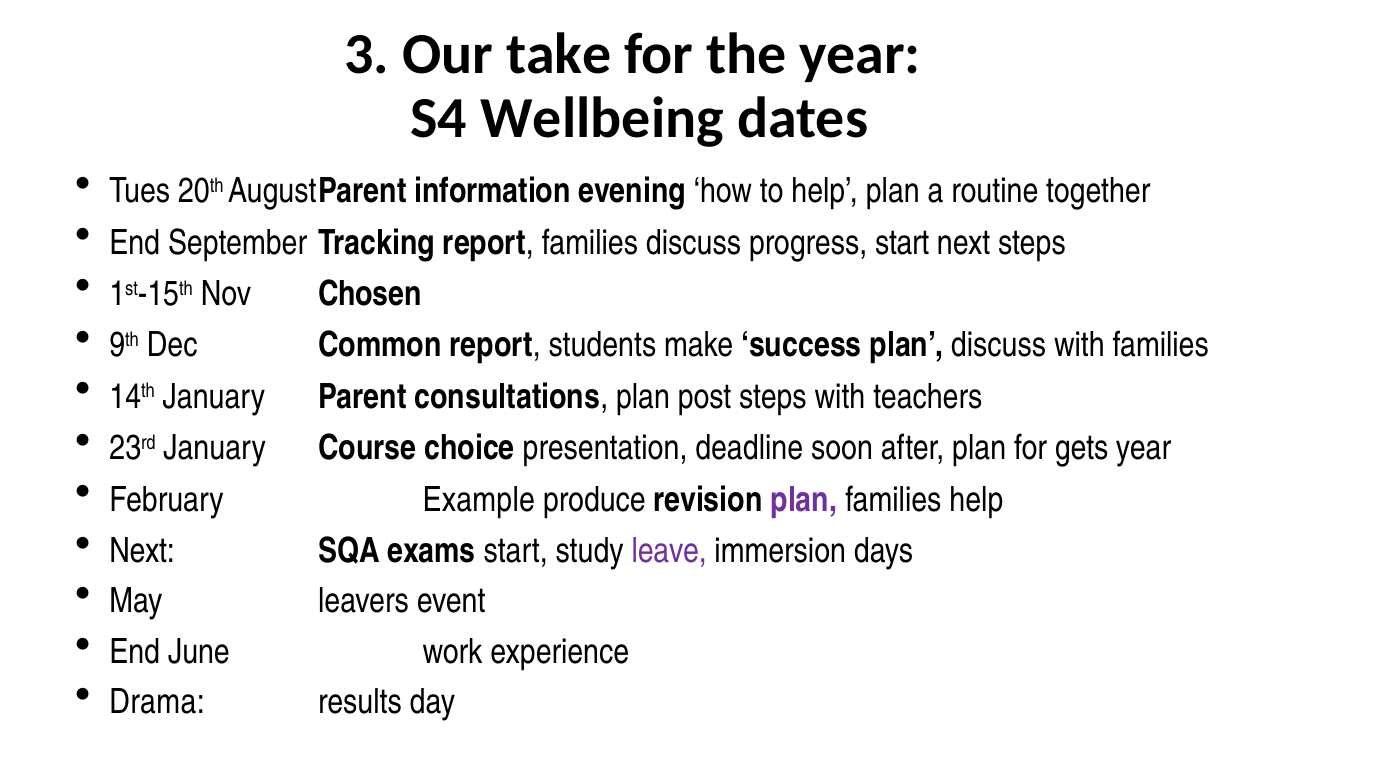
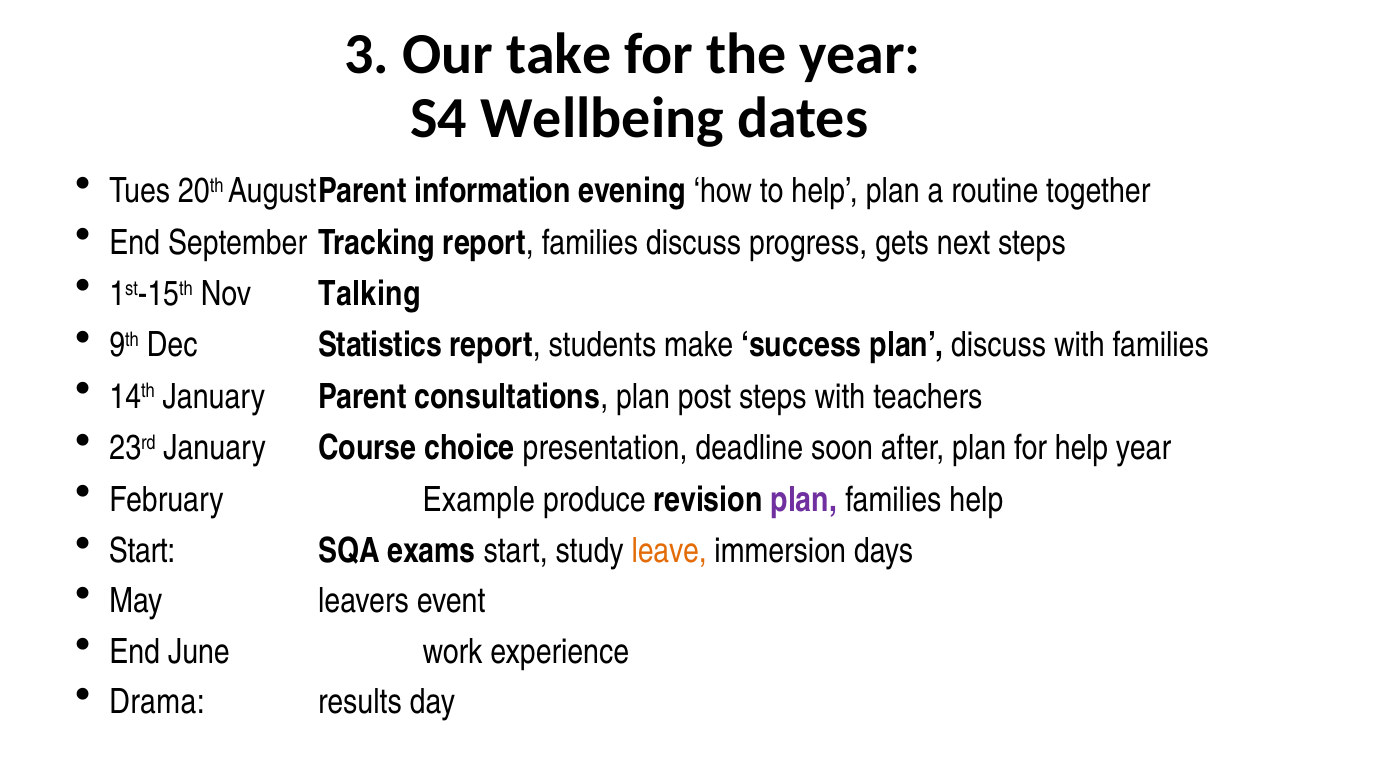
progress start: start -> gets
Chosen: Chosen -> Talking
Common: Common -> Statistics
for gets: gets -> help
Next at (142, 551): Next -> Start
leave colour: purple -> orange
